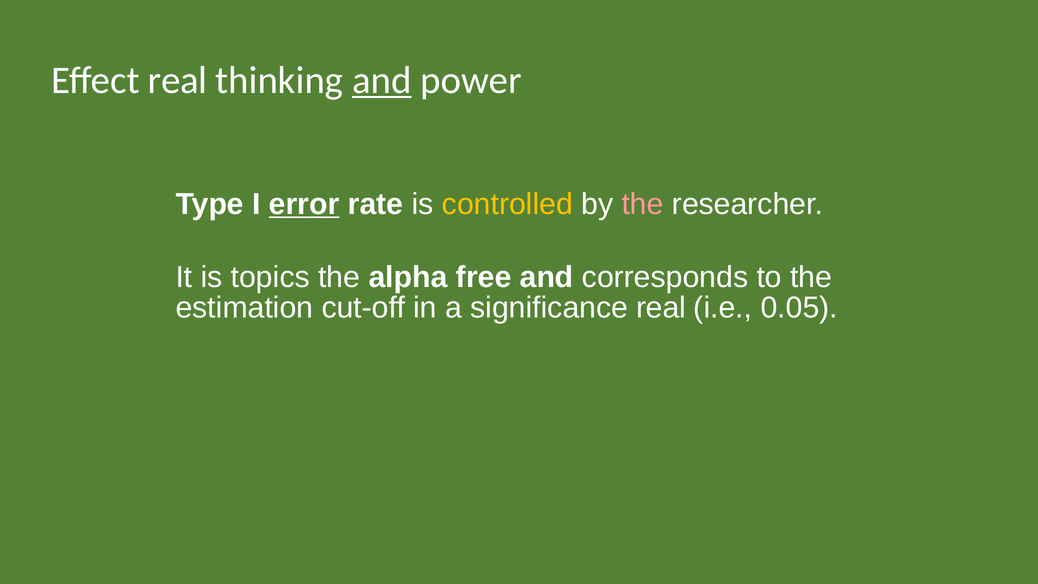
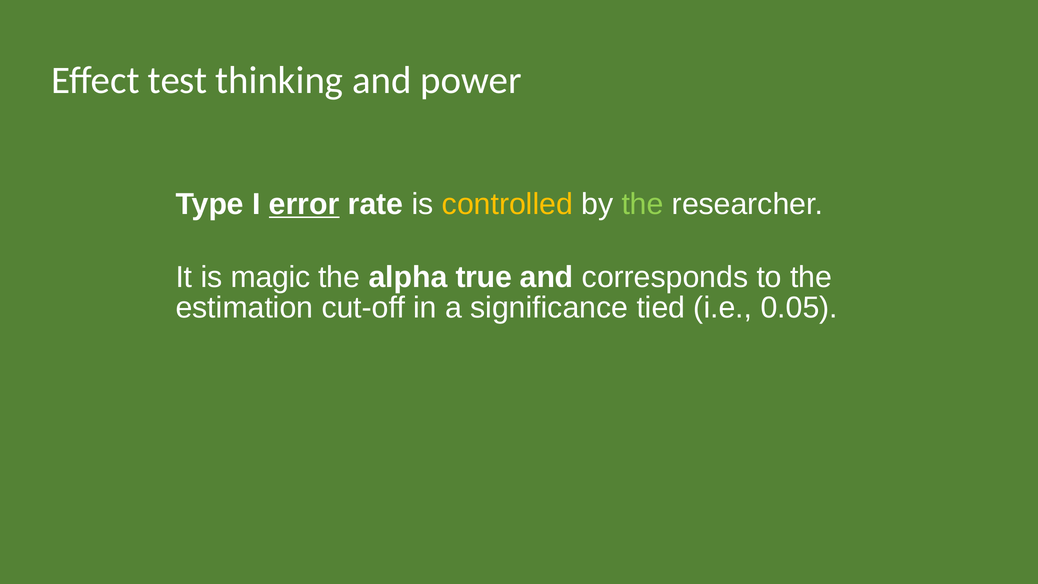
Effect real: real -> test
and at (382, 80) underline: present -> none
the at (643, 204) colour: pink -> light green
topics: topics -> magic
free: free -> true
significance real: real -> tied
